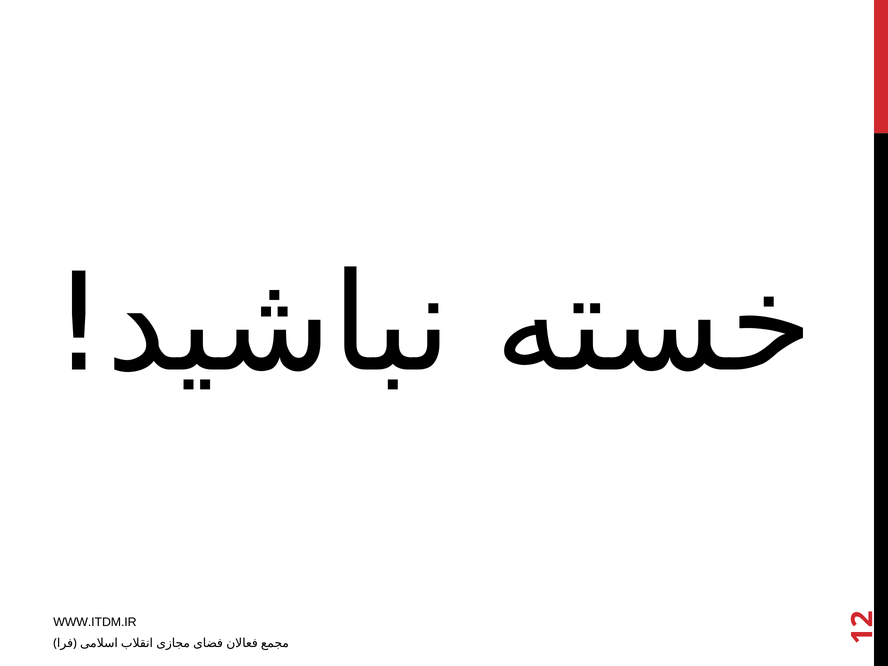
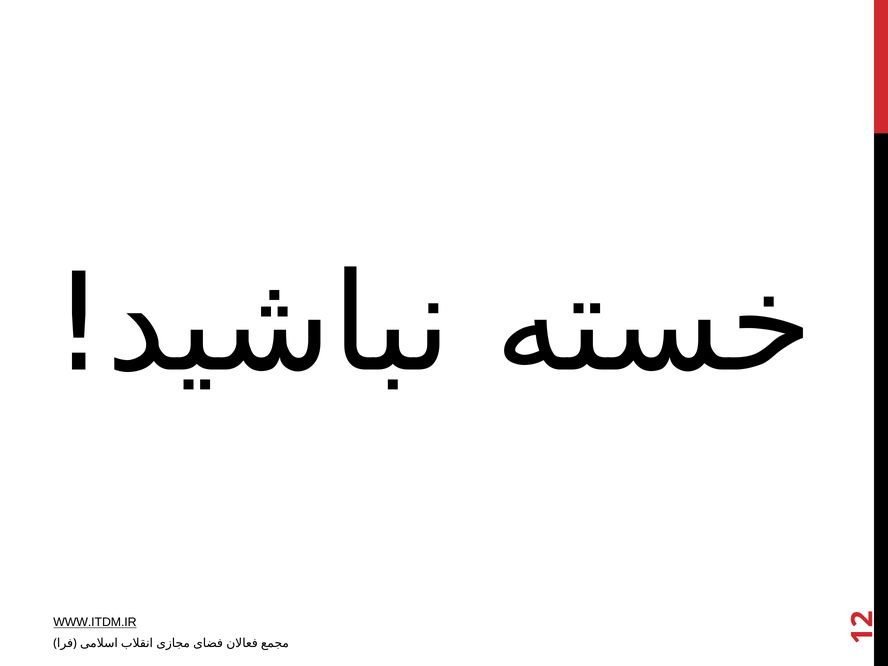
WWW.ITDM.IR underline: none -> present
